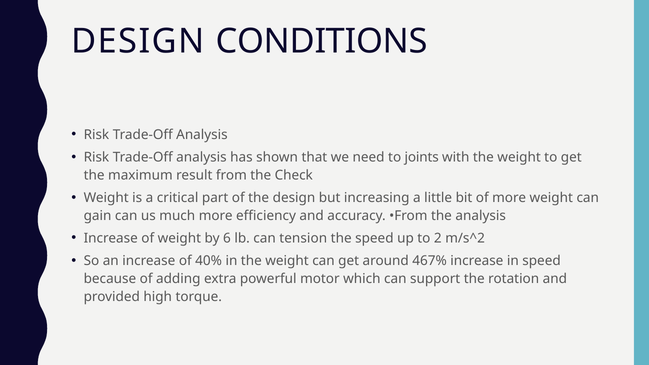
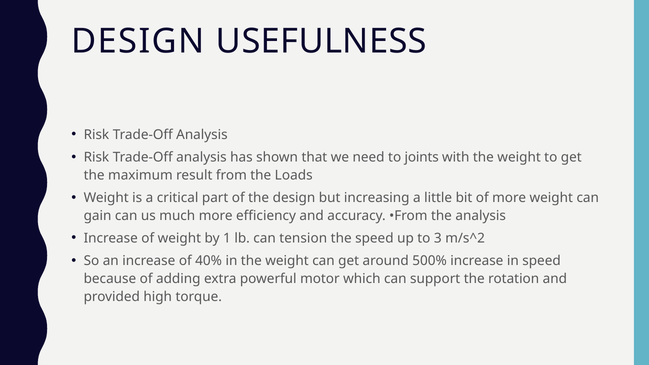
CONDITIONS: CONDITIONS -> USEFULNESS
Check: Check -> Loads
6: 6 -> 1
2: 2 -> 3
467%: 467% -> 500%
